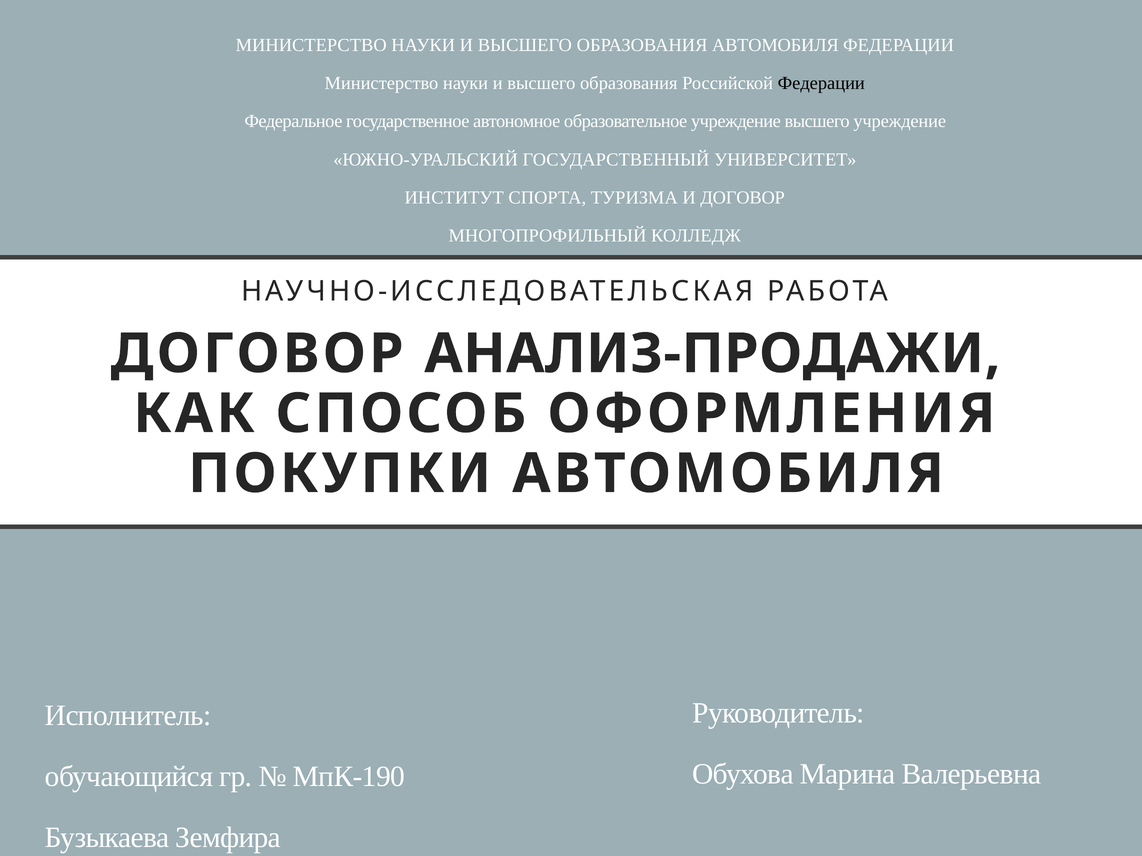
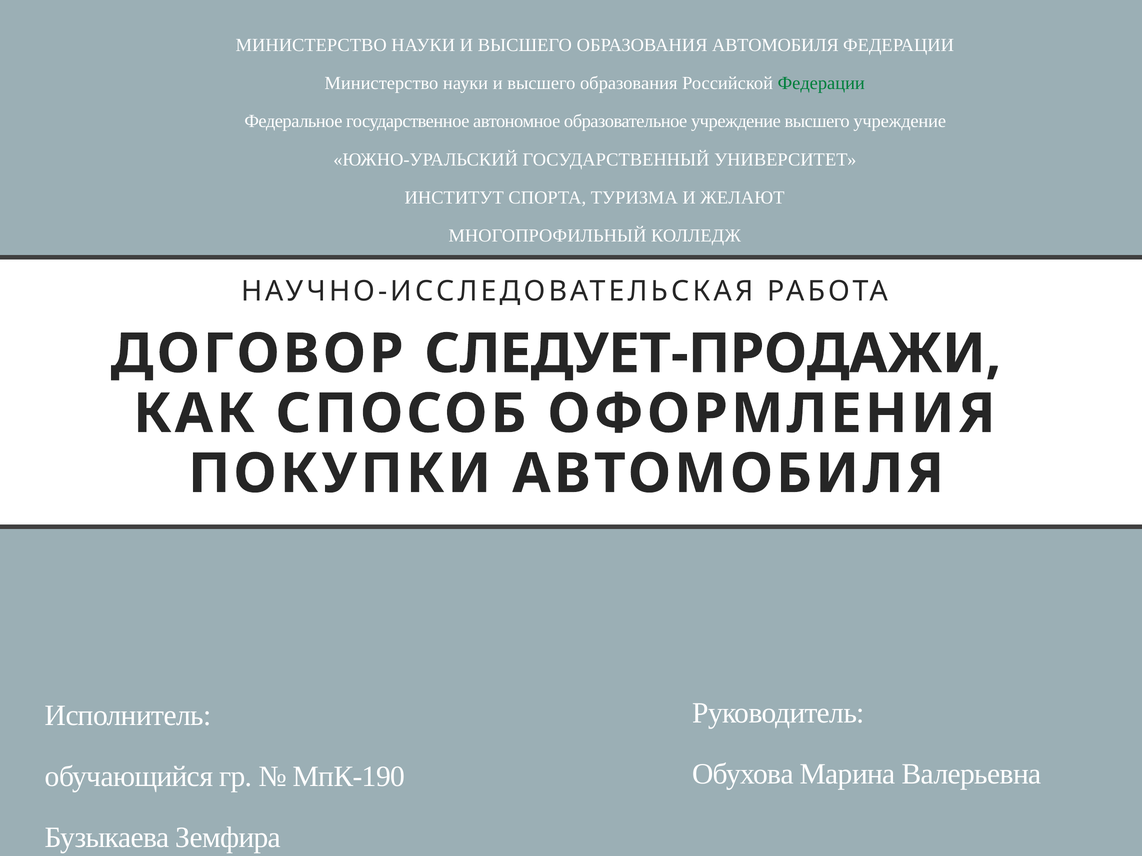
Федерации at (821, 83) colour: black -> green
И ДОГОВОР: ДОГОВОР -> ЖЕЛАЮТ
АНАЛИЗ-ПРОДАЖИ: АНАЛИЗ-ПРОДАЖИ -> СЛЕДУЕТ-ПРОДАЖИ
